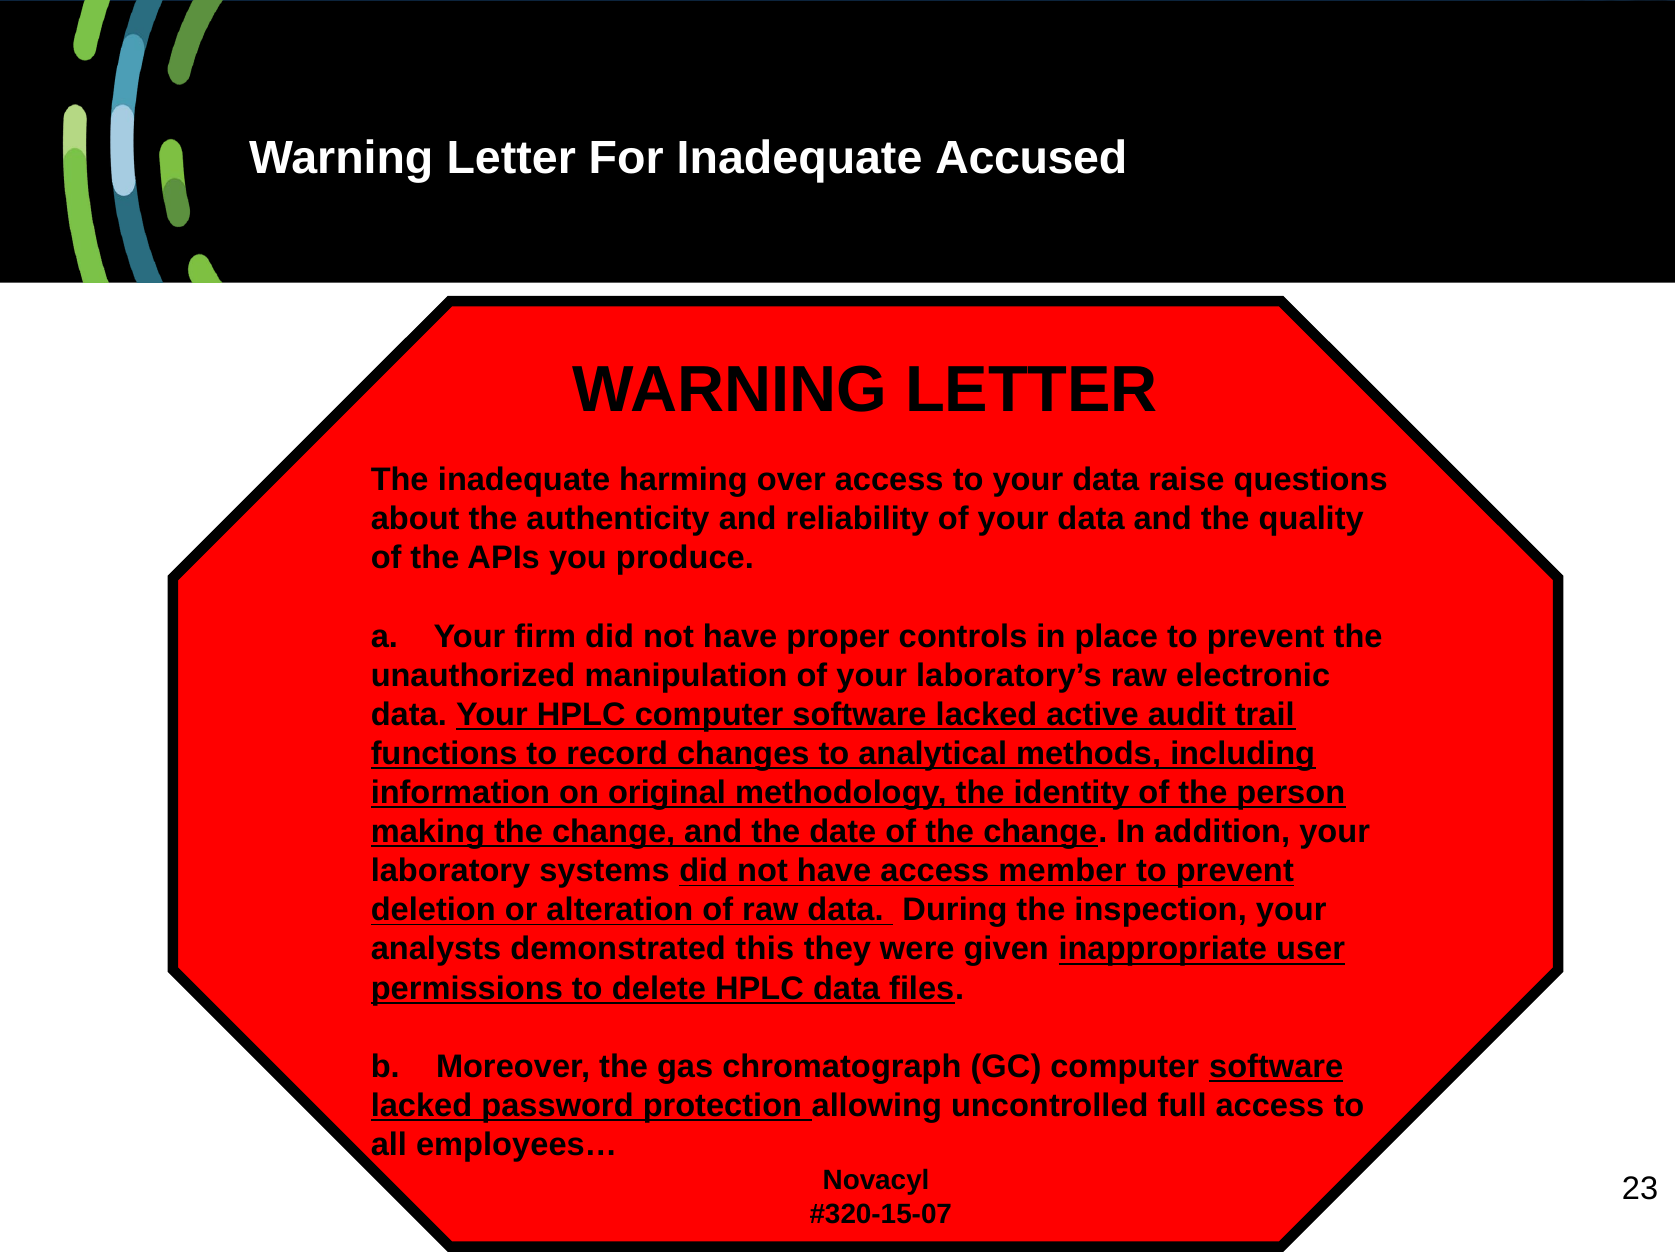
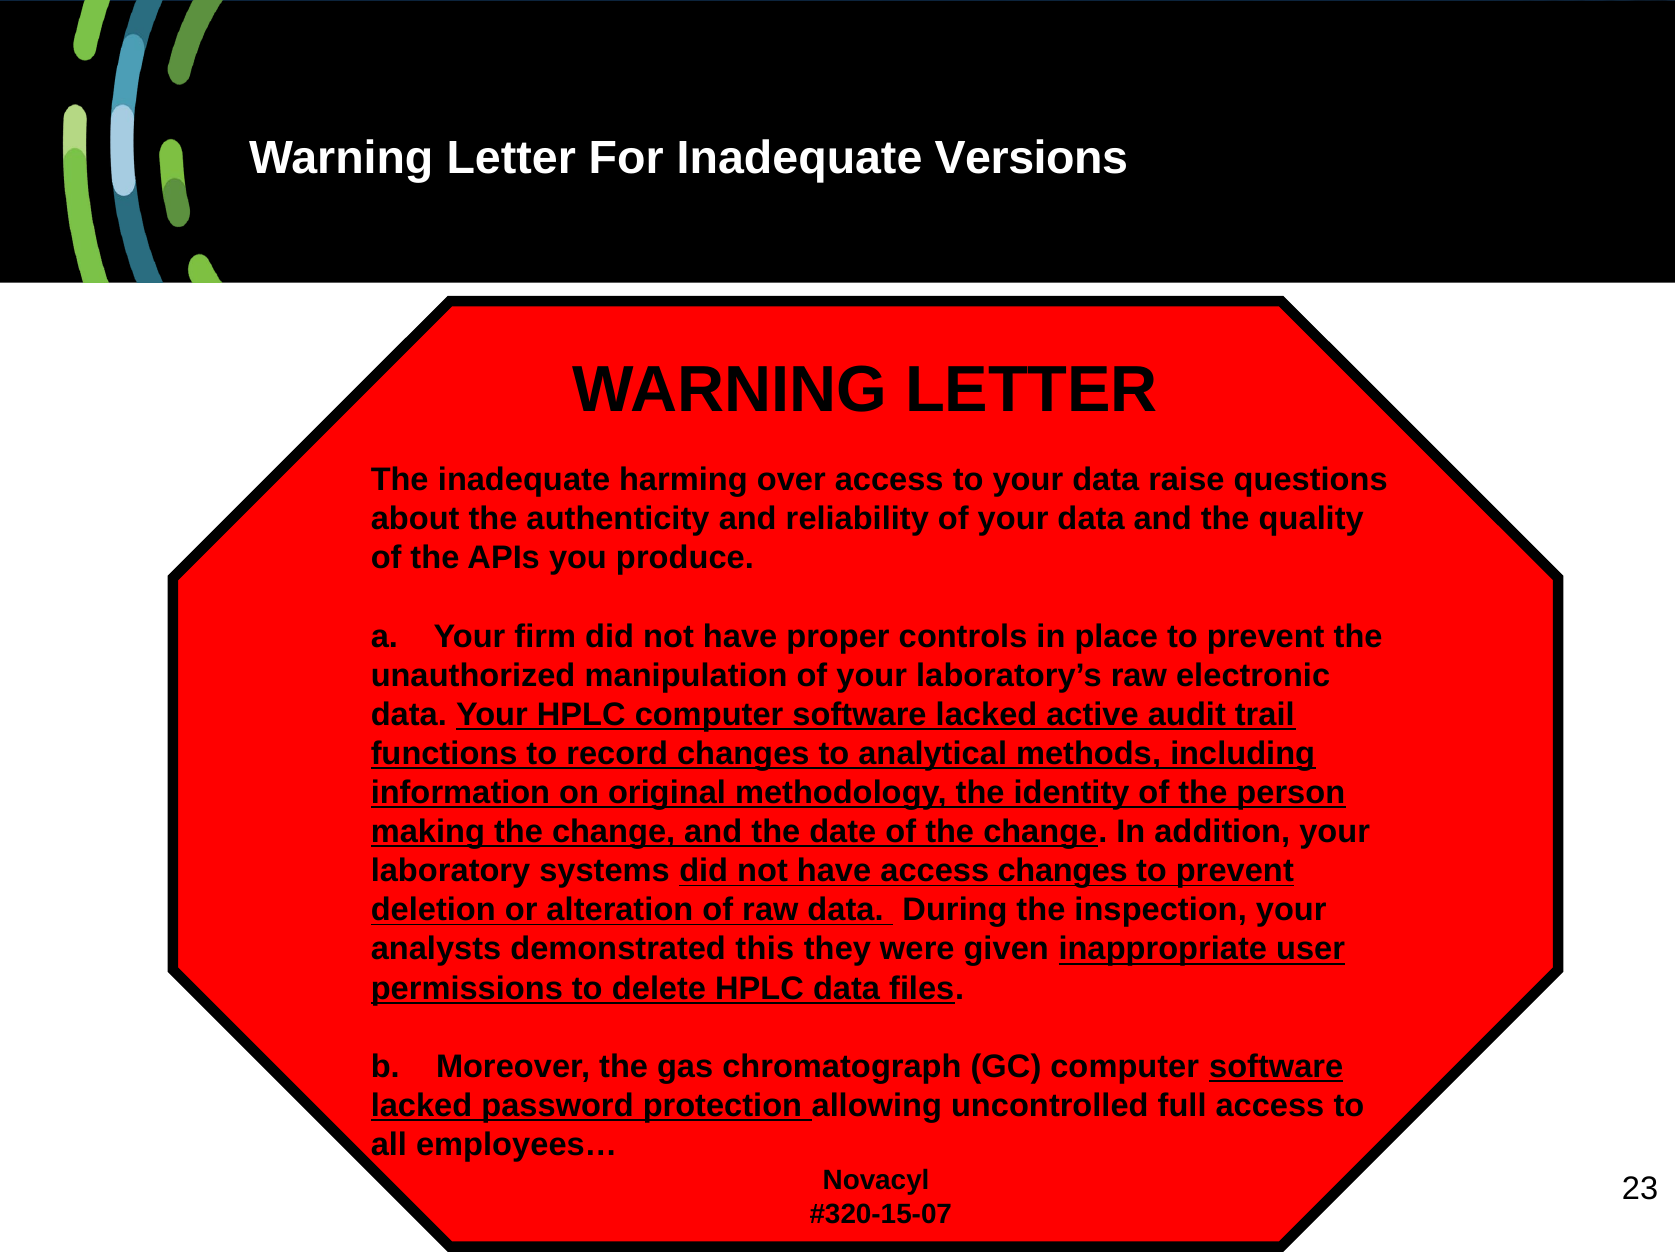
Accused: Accused -> Versions
access member: member -> changes
